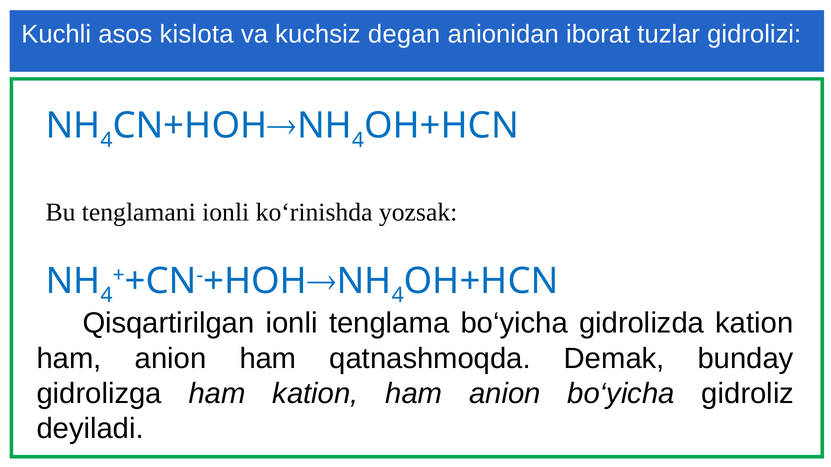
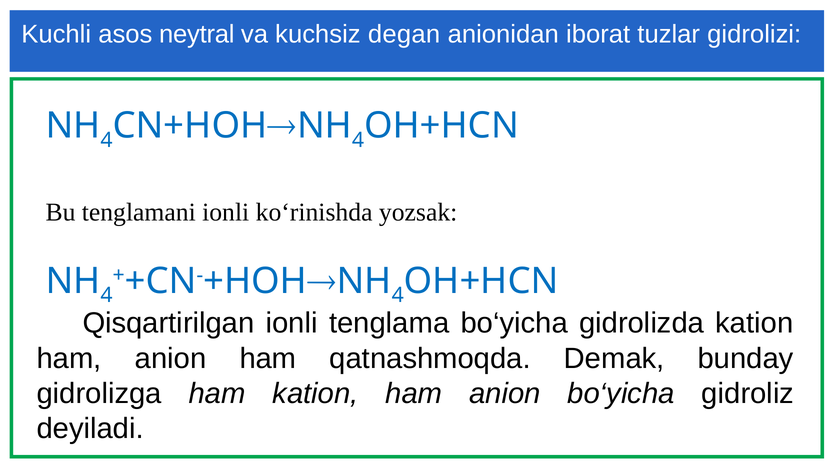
kislota: kislota -> neytral
